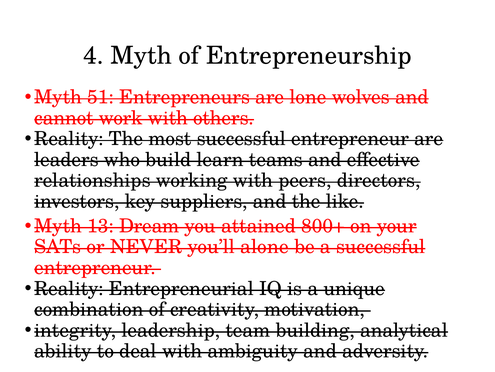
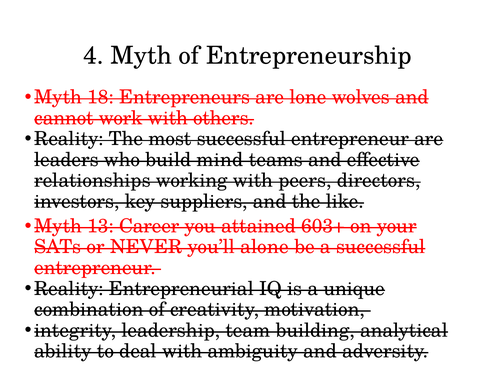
51: 51 -> 18
learn: learn -> mind
Dream: Dream -> Career
800+: 800+ -> 603+
